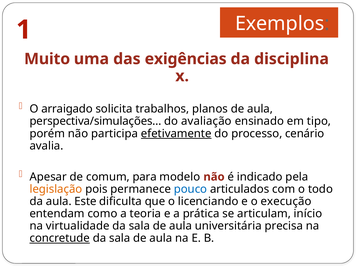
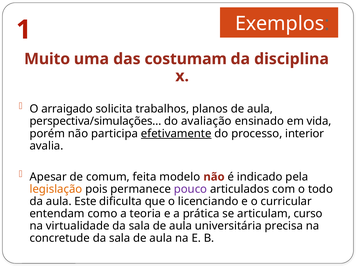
exigências: exigências -> costumam
tipo: tipo -> vida
cenário: cenário -> interior
para: para -> feita
pouco colour: blue -> purple
execução: execução -> curricular
início: início -> curso
concretude underline: present -> none
